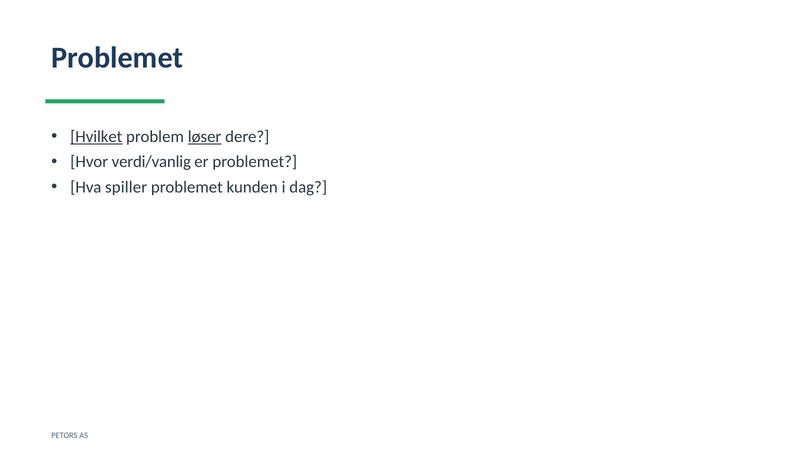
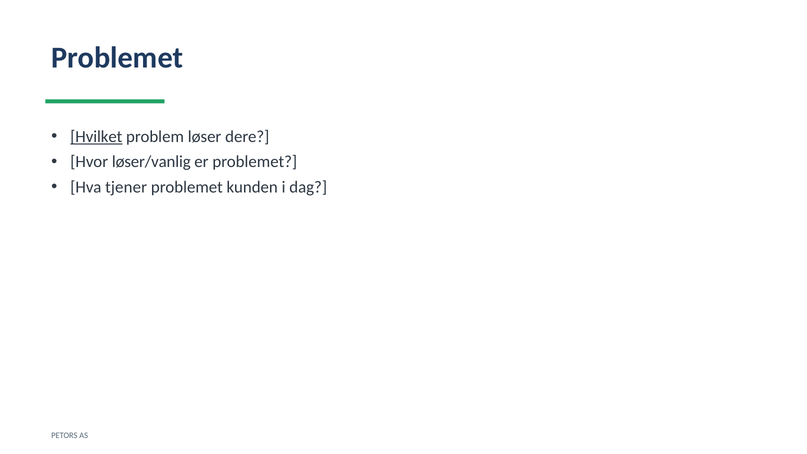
løser underline: present -> none
verdi/vanlig: verdi/vanlig -> løser/vanlig
spiller: spiller -> tjener
